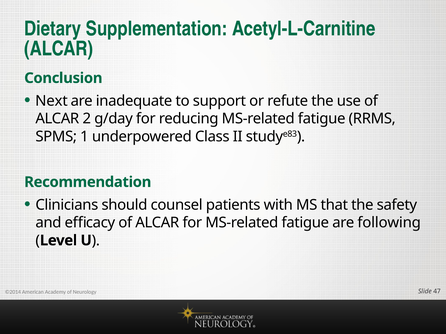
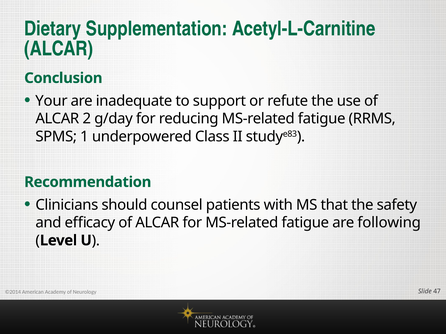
Next: Next -> Your
